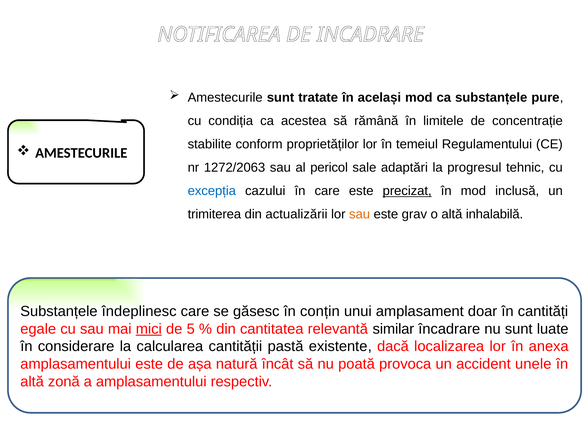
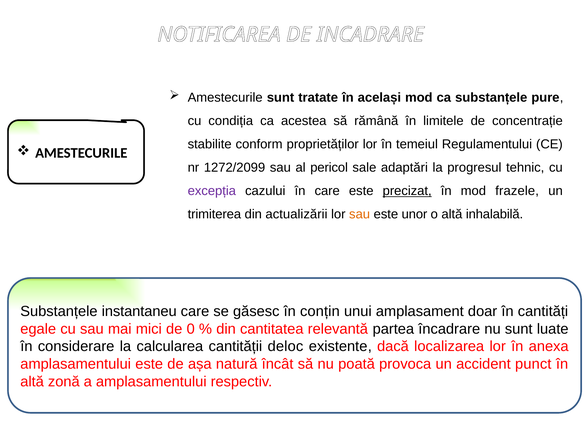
1272/2063: 1272/2063 -> 1272/2099
excepția colour: blue -> purple
inclusă: inclusă -> frazele
grav: grav -> unor
îndeplinesc: îndeplinesc -> instantaneu
mici underline: present -> none
5: 5 -> 0
similar: similar -> partea
pastă: pastă -> deloc
unele: unele -> punct
